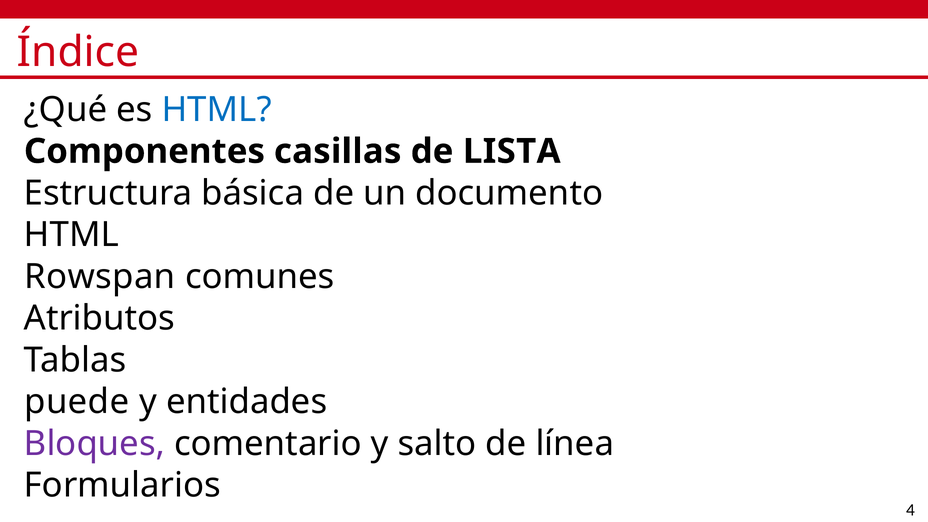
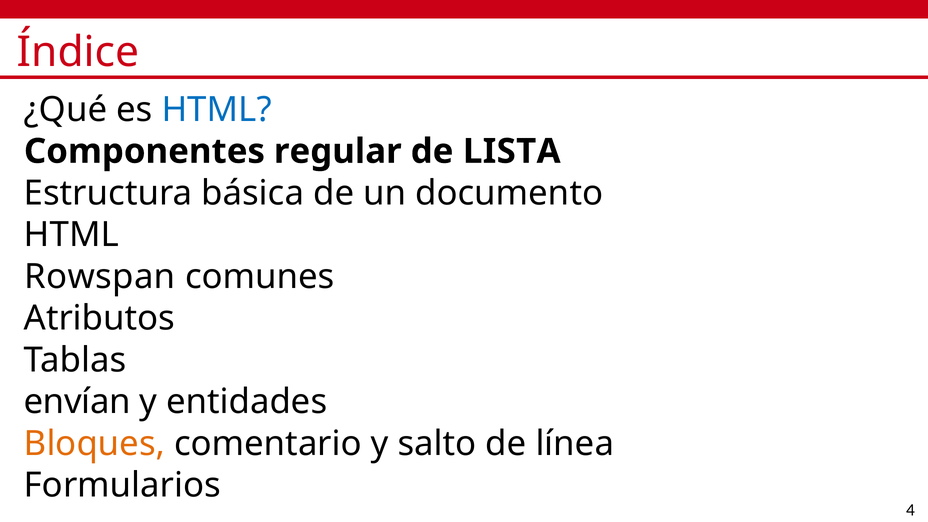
casillas: casillas -> regular
puede: puede -> envían
Bloques colour: purple -> orange
